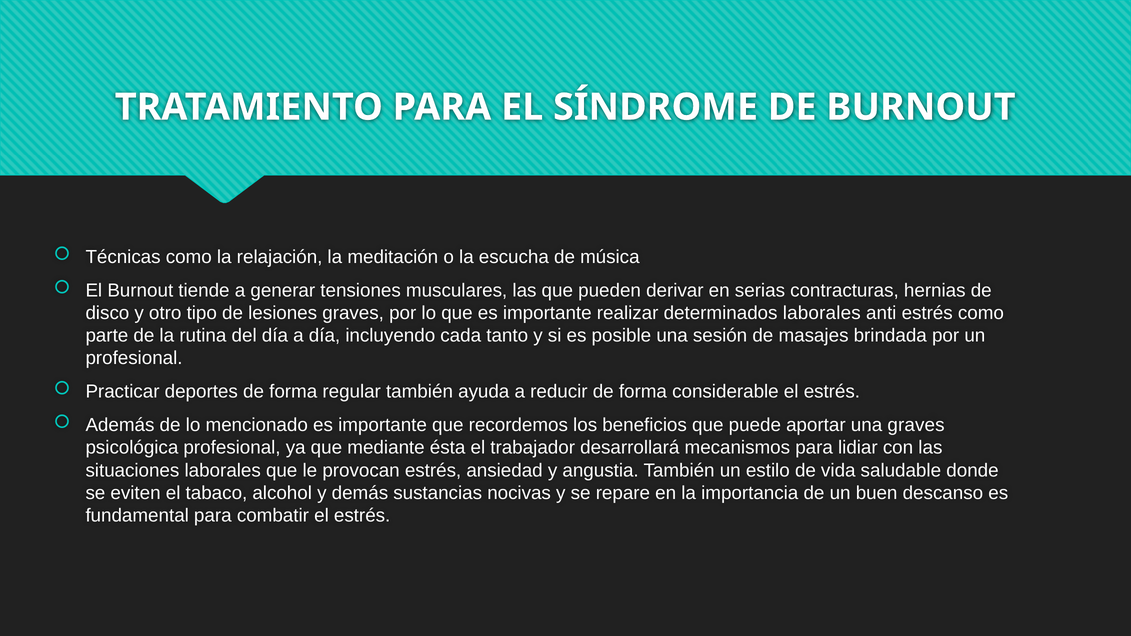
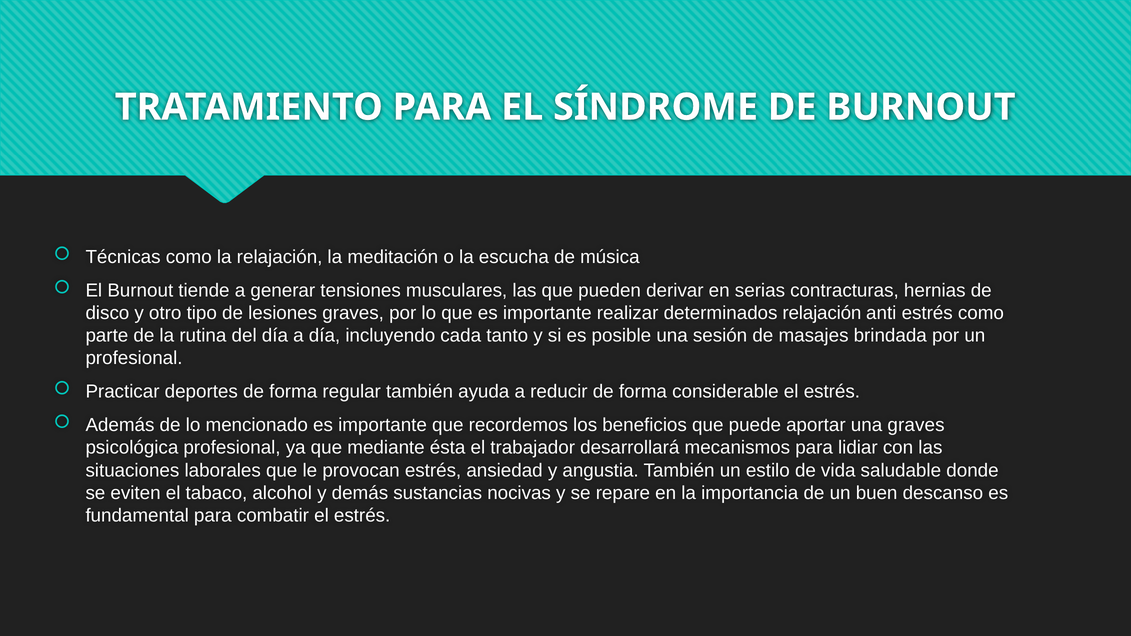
determinados laborales: laborales -> relajación
